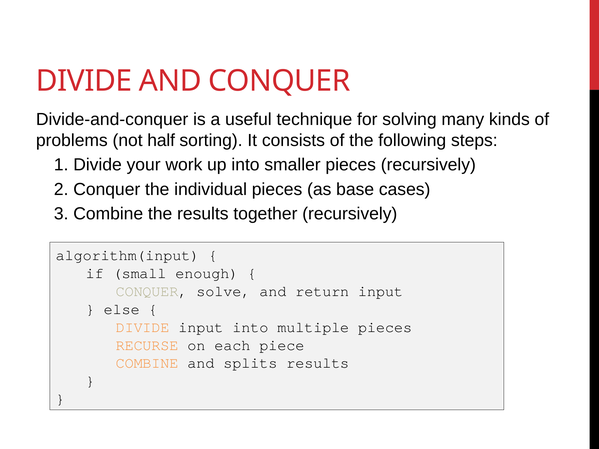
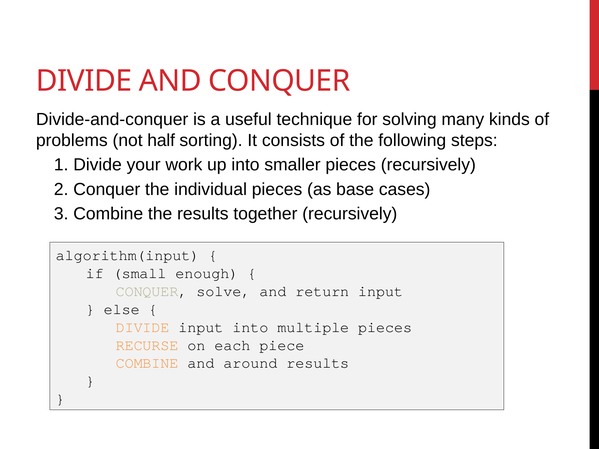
splits: splits -> around
